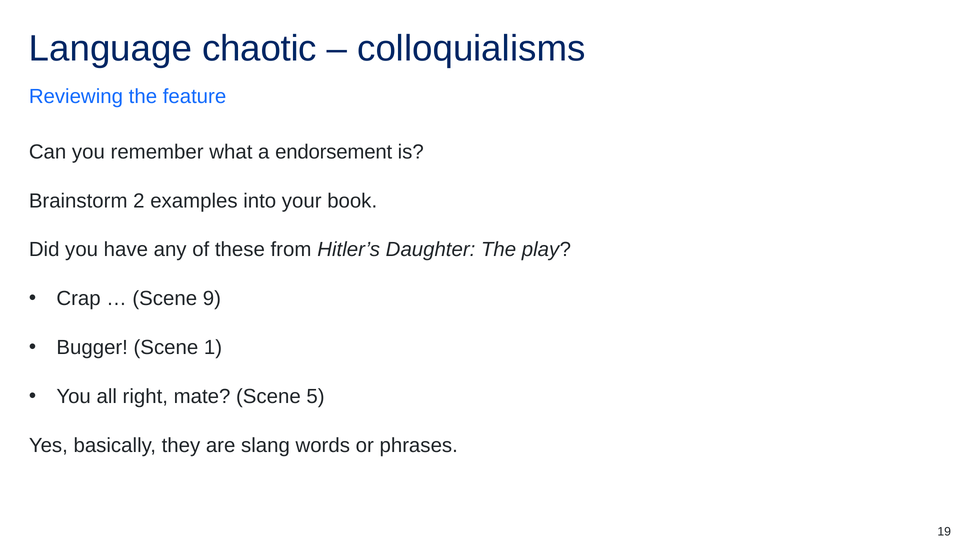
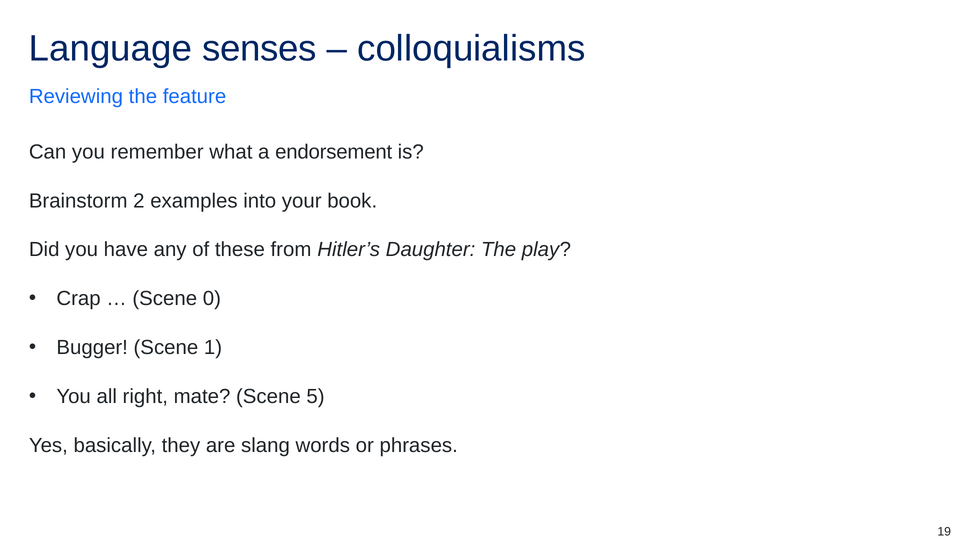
chaotic: chaotic -> senses
9: 9 -> 0
